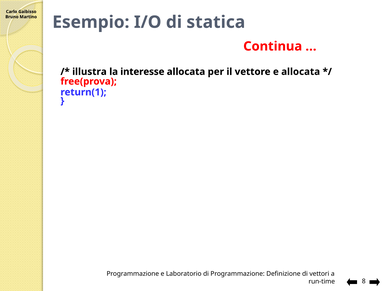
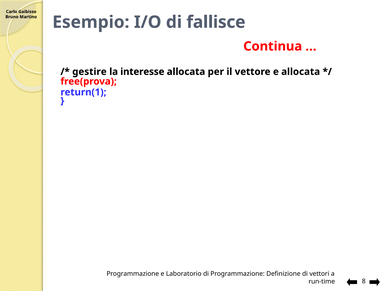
statica: statica -> fallisce
illustra: illustra -> gestire
